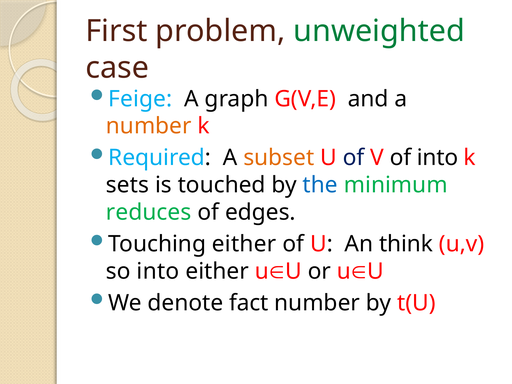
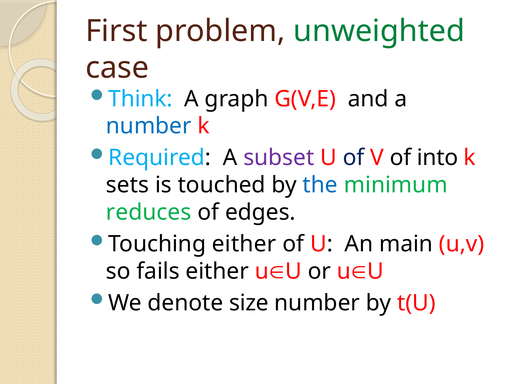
Feige: Feige -> Think
number at (149, 126) colour: orange -> blue
subset colour: orange -> purple
think: think -> main
so into: into -> fails
fact: fact -> size
